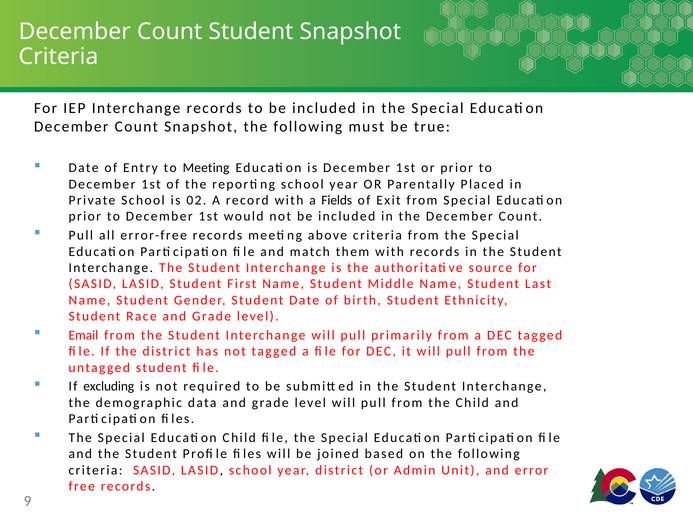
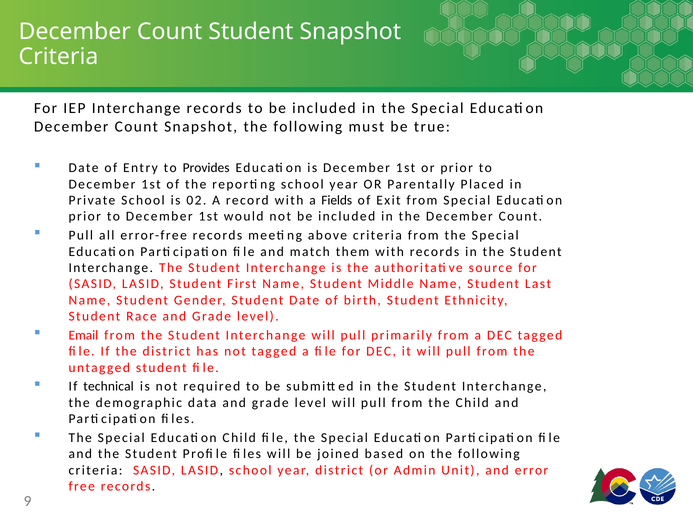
to Meeting: Meeting -> Provides
excluding: excluding -> technical
